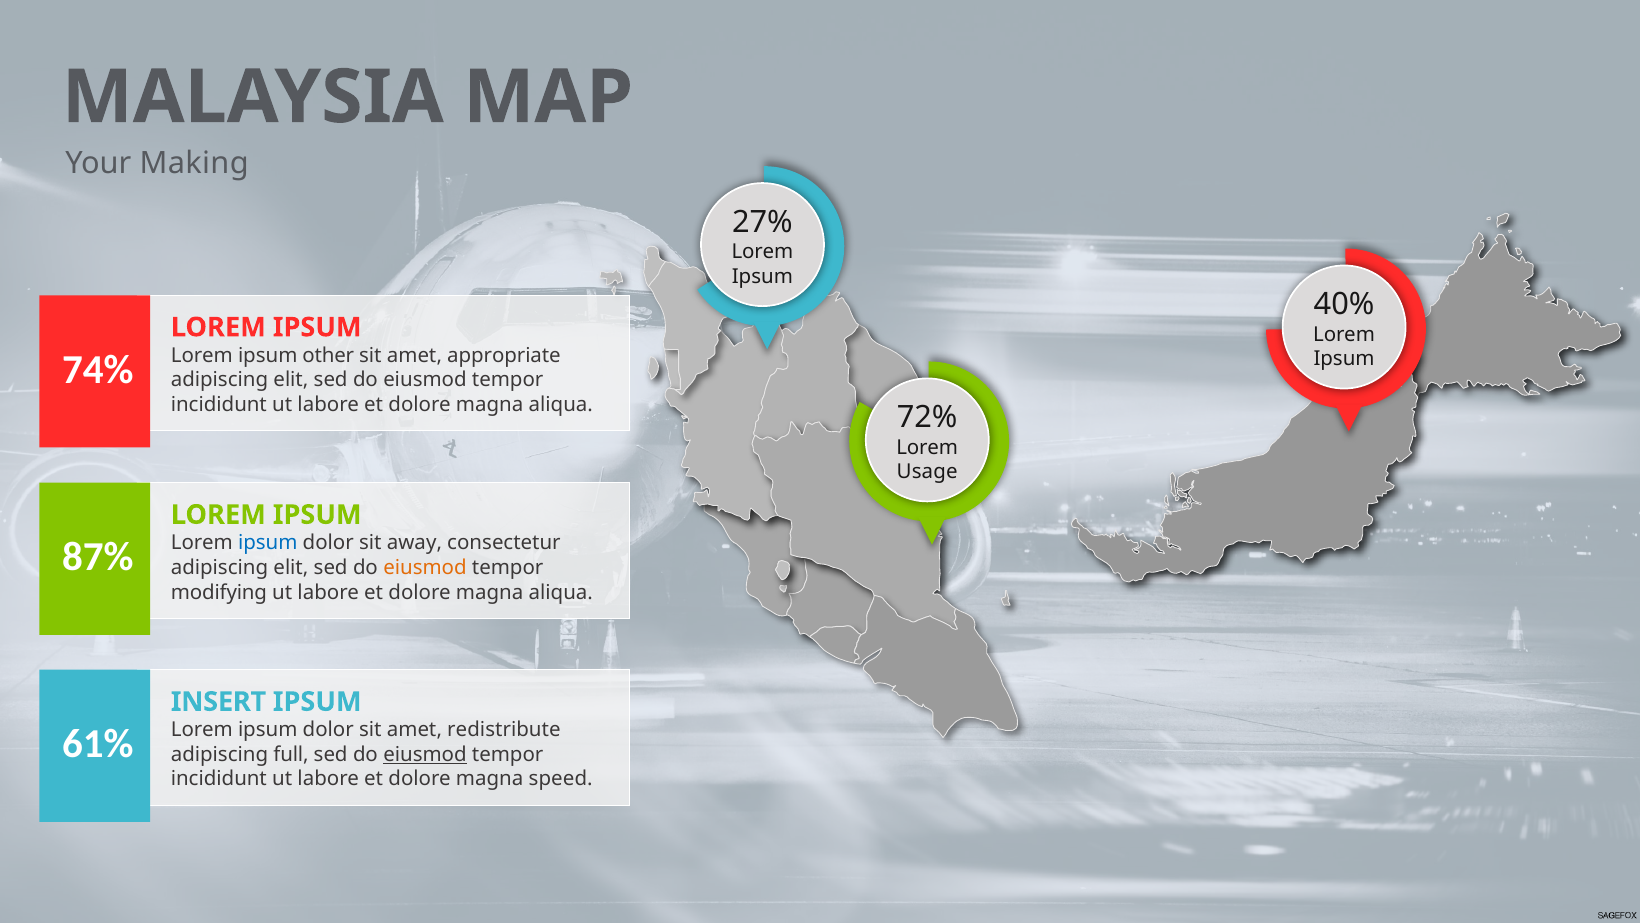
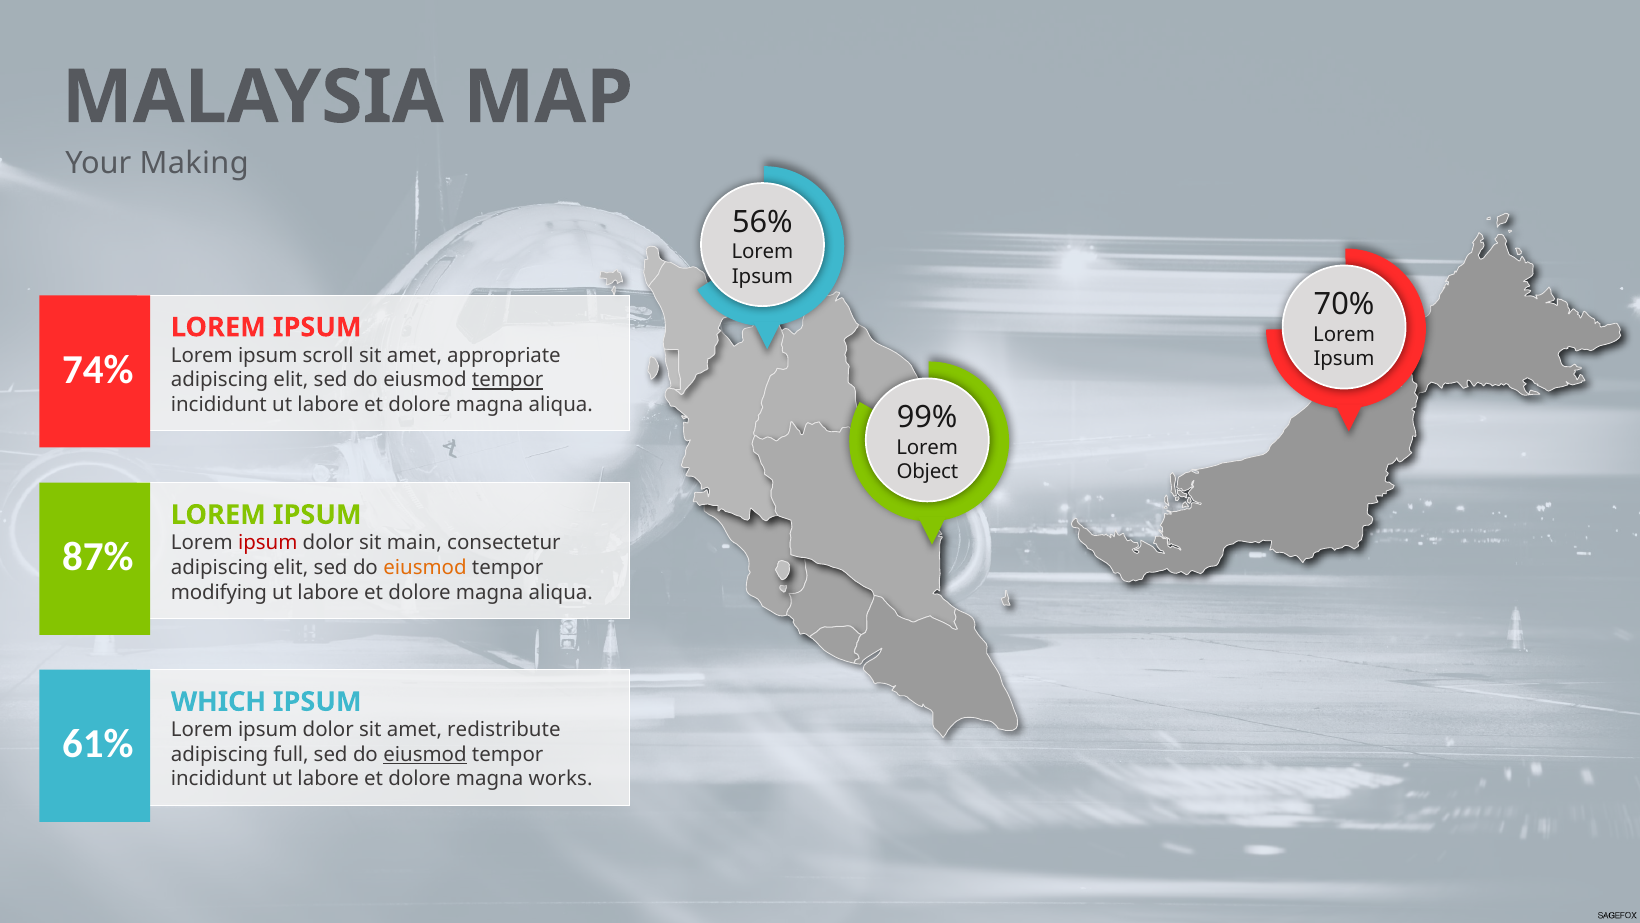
27%: 27% -> 56%
40%: 40% -> 70%
other: other -> scroll
tempor at (508, 380) underline: none -> present
72%: 72% -> 99%
Usage: Usage -> Object
ipsum at (268, 543) colour: blue -> red
away: away -> main
INSERT: INSERT -> WHICH
speed: speed -> works
